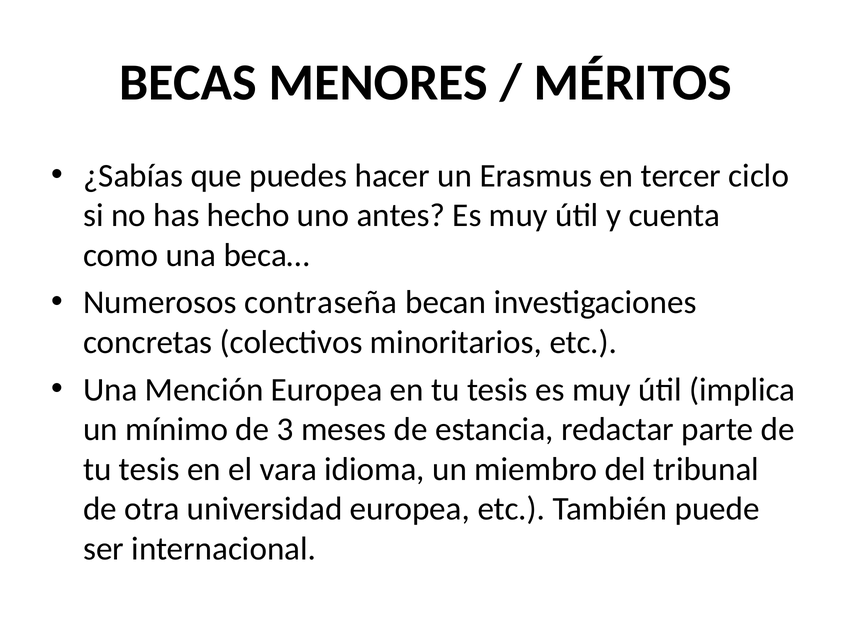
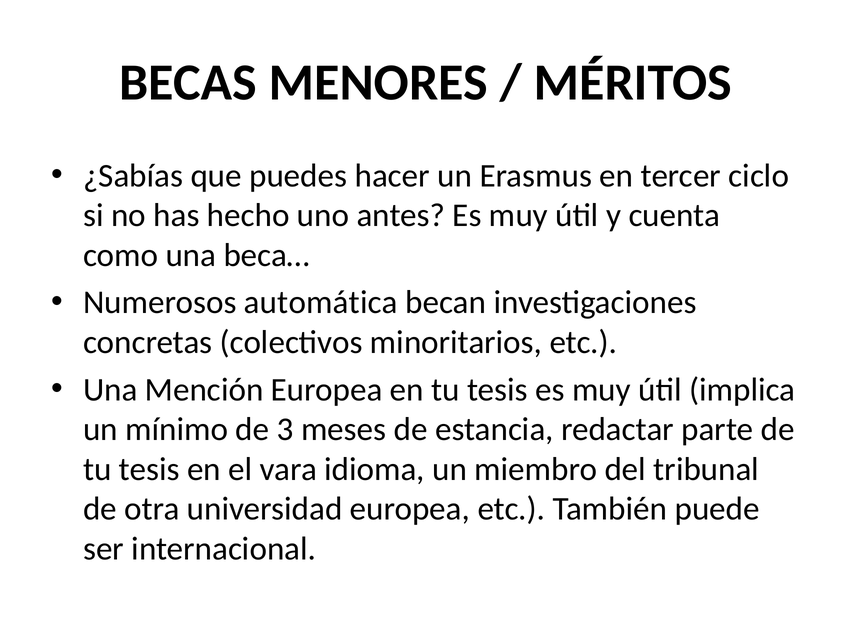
contraseña: contraseña -> automática
